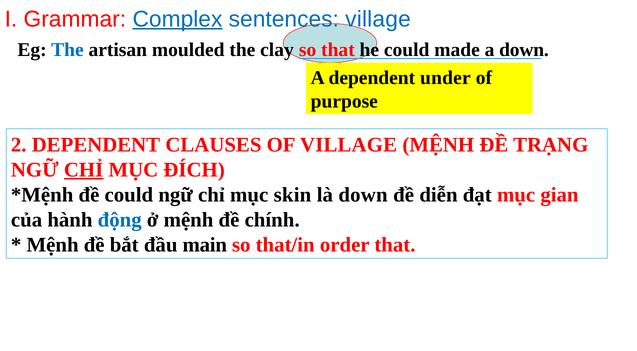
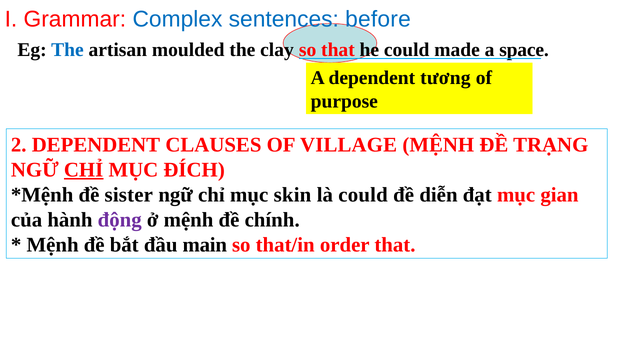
Complex underline: present -> none
sentences village: village -> before
a down: down -> space
under: under -> tương
đề could: could -> sister
là down: down -> could
động colour: blue -> purple
